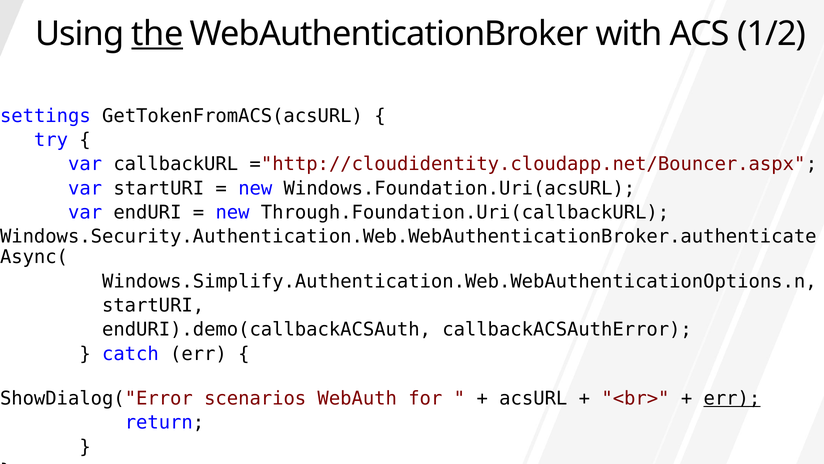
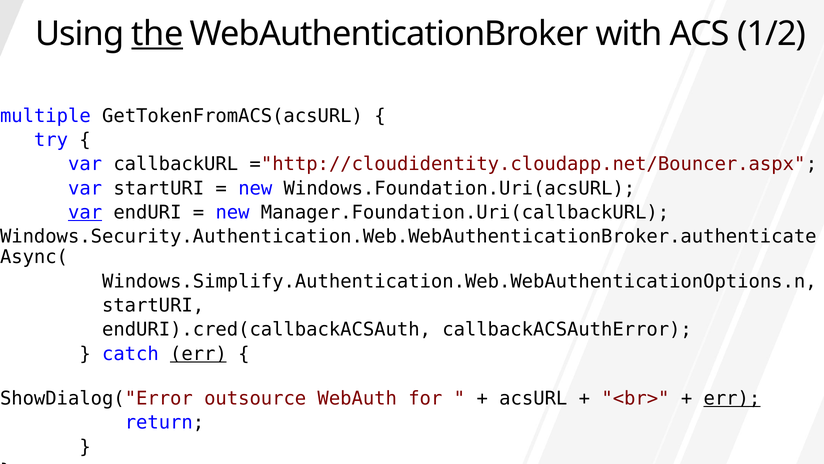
settings: settings -> multiple
var at (85, 212) underline: none -> present
Through.Foundation.Uri(callbackURL: Through.Foundation.Uri(callbackURL -> Manager.Foundation.Uri(callbackURL
endURI).demo(callbackACSAuth: endURI).demo(callbackACSAuth -> endURI).cred(callbackACSAuth
err at (198, 354) underline: none -> present
scenarios: scenarios -> outsource
